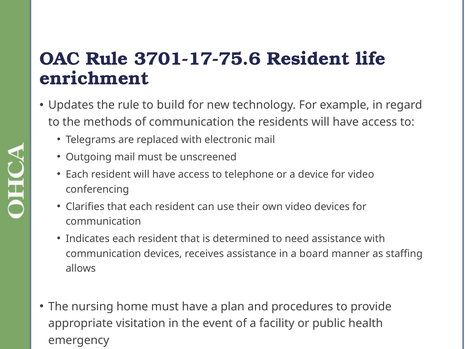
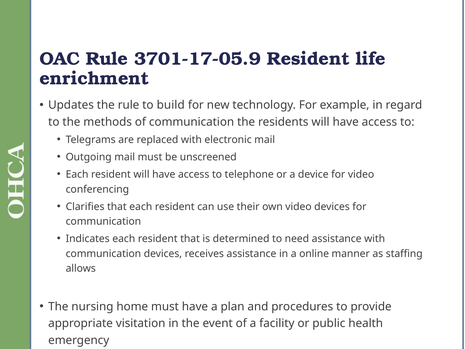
3701-17-75.6: 3701-17-75.6 -> 3701-17-05.9
board: board -> online
